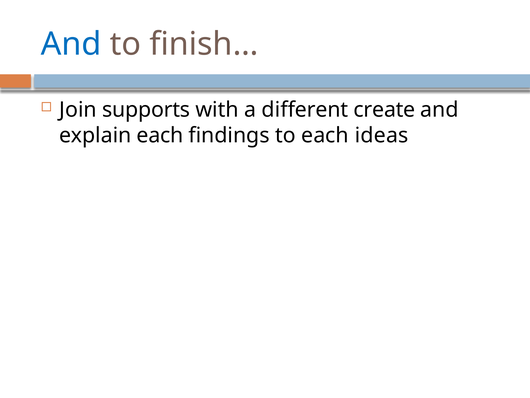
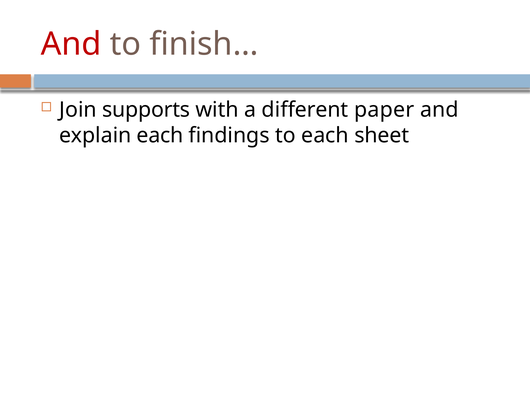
And at (71, 44) colour: blue -> red
create: create -> paper
ideas: ideas -> sheet
